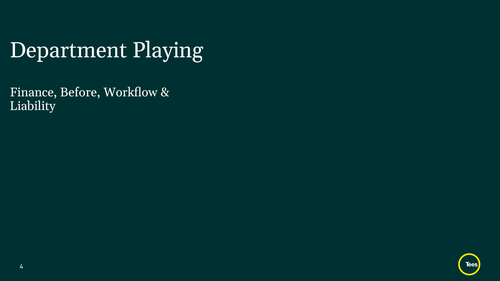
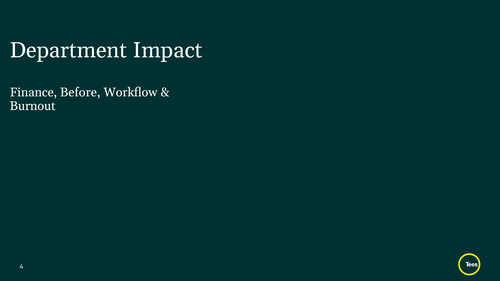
Playing: Playing -> Impact
Liability: Liability -> Burnout
